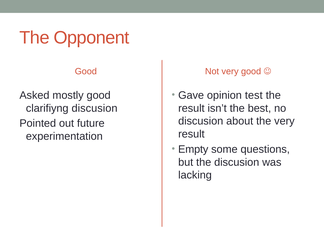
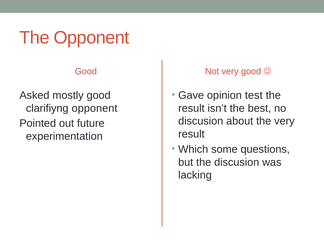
clarifiyng discusion: discusion -> opponent
Empty: Empty -> Which
